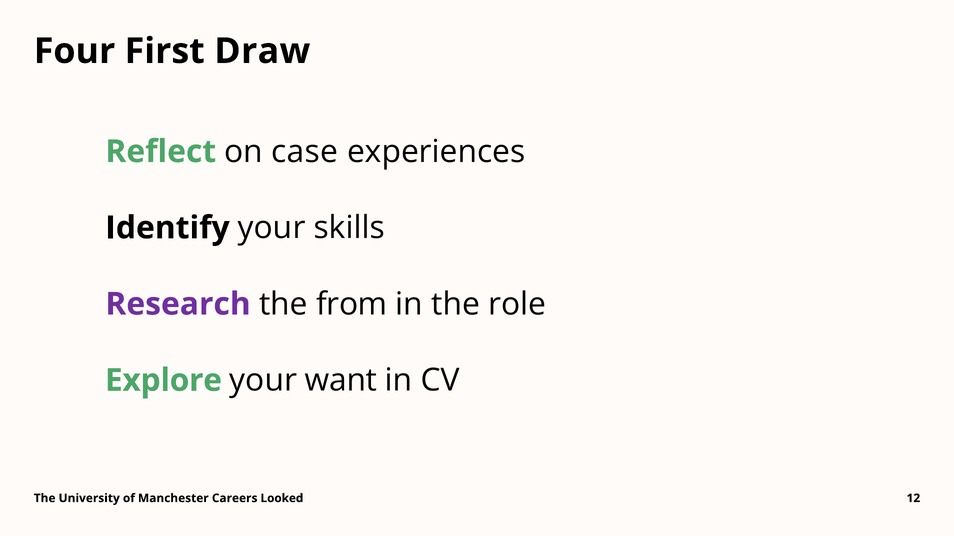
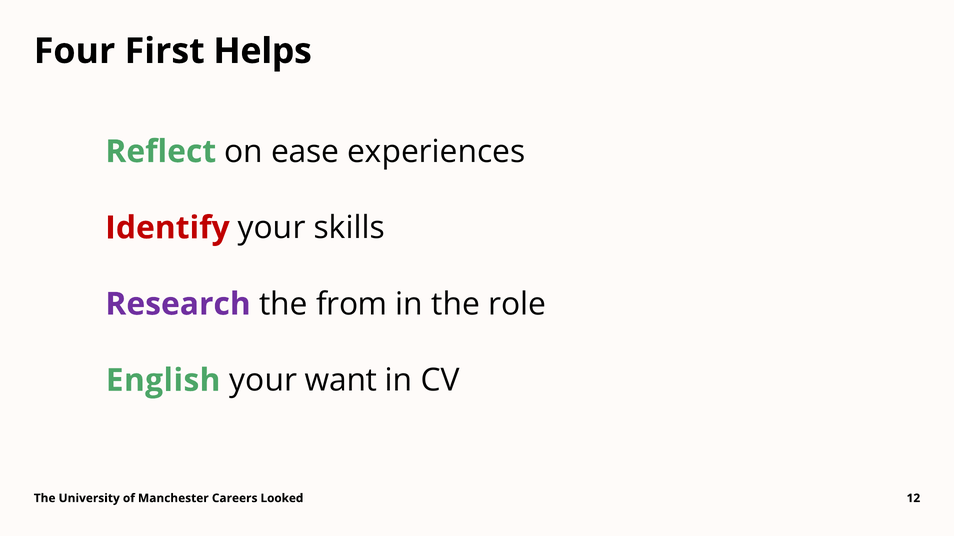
Draw: Draw -> Helps
case: case -> ease
Identify colour: black -> red
Explore: Explore -> English
